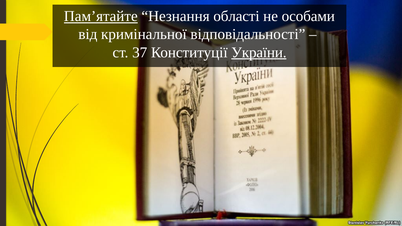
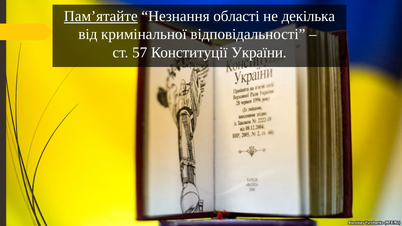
особами: особами -> декілька
37: 37 -> 57
України underline: present -> none
